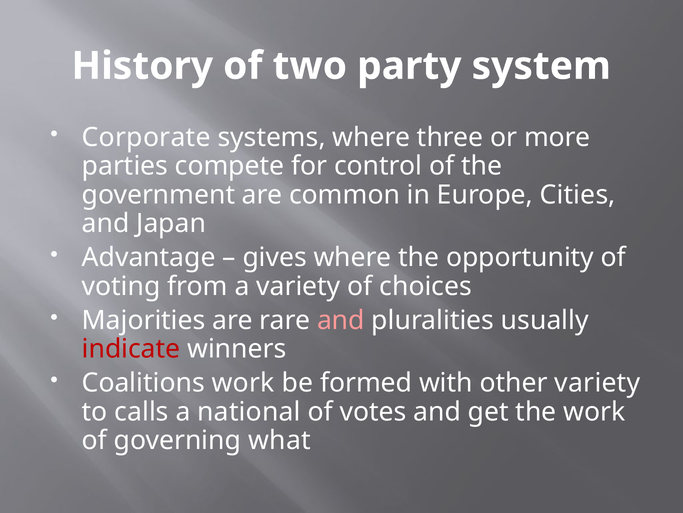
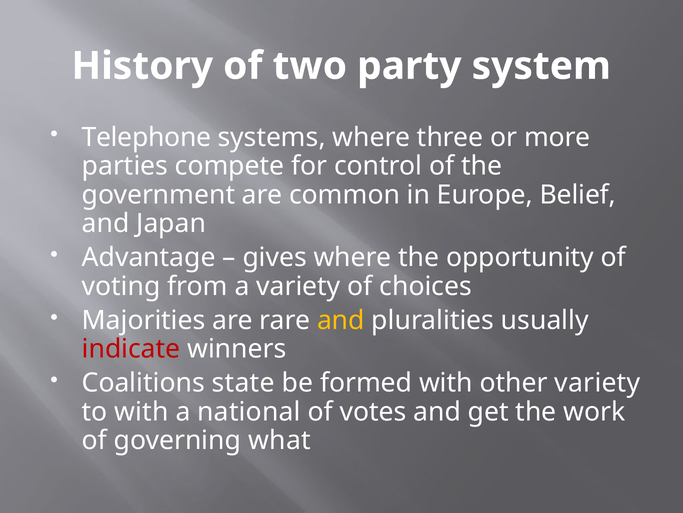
Corporate: Corporate -> Telephone
Cities: Cities -> Belief
and at (341, 320) colour: pink -> yellow
Coalitions work: work -> state
to calls: calls -> with
